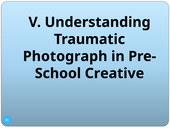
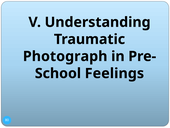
Creative: Creative -> Feelings
